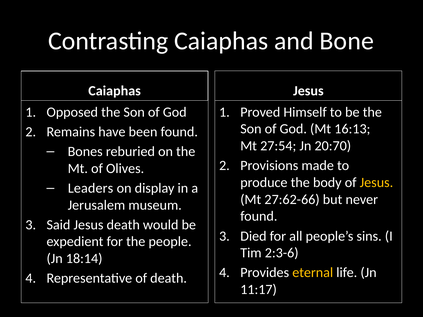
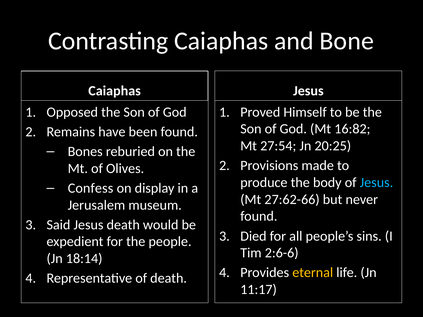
16:13: 16:13 -> 16:82
20:70: 20:70 -> 20:25
Jesus at (376, 183) colour: yellow -> light blue
Leaders: Leaders -> Confess
2:3-6: 2:3-6 -> 2:6-6
